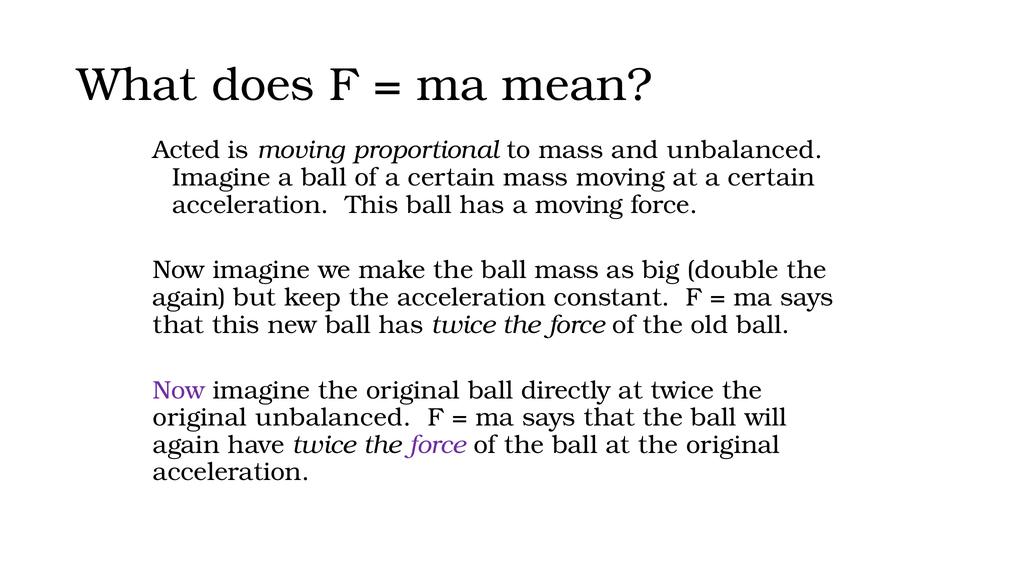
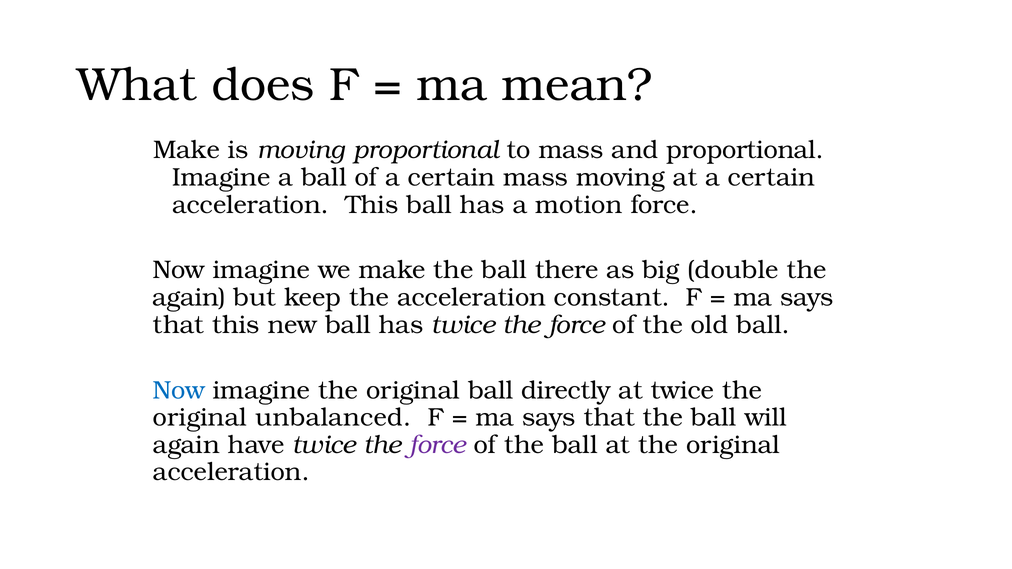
Acted at (187, 150): Acted -> Make
and unbalanced: unbalanced -> proportional
a moving: moving -> motion
ball mass: mass -> there
Now at (179, 390) colour: purple -> blue
